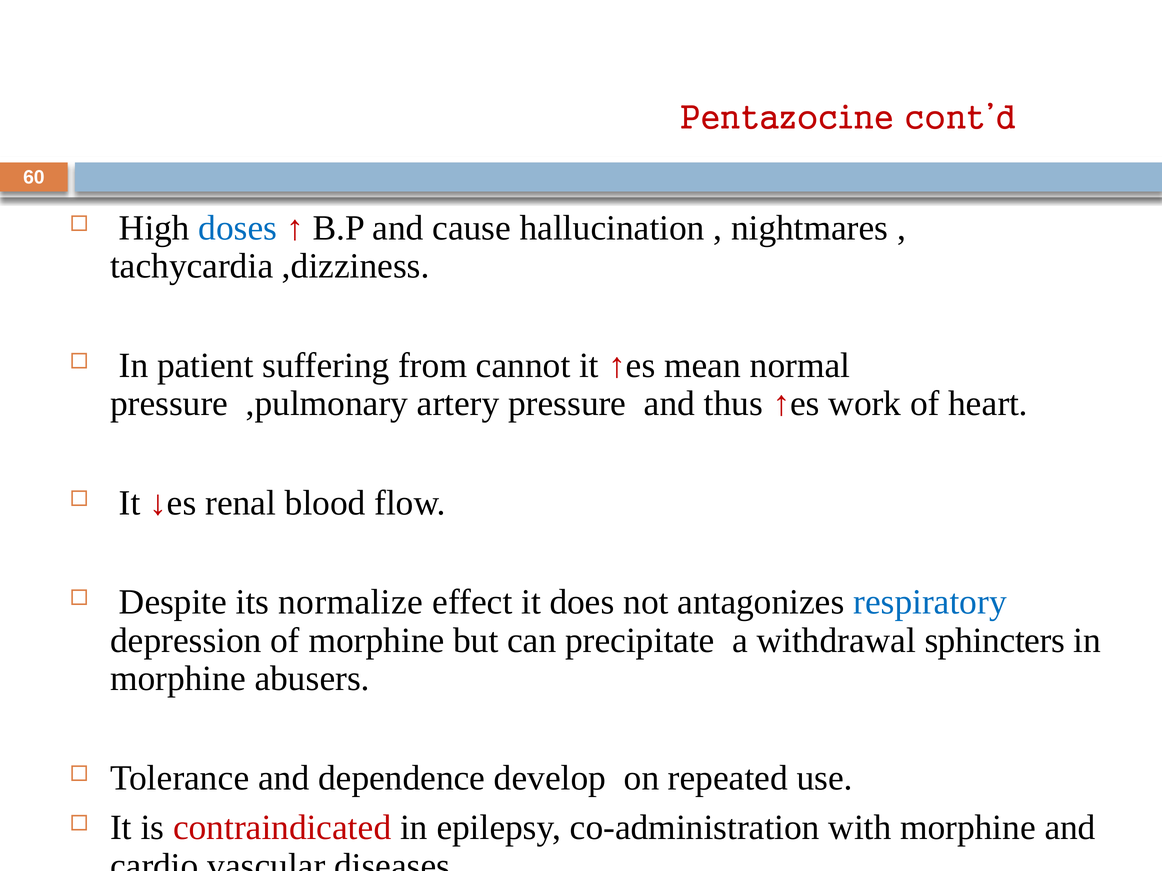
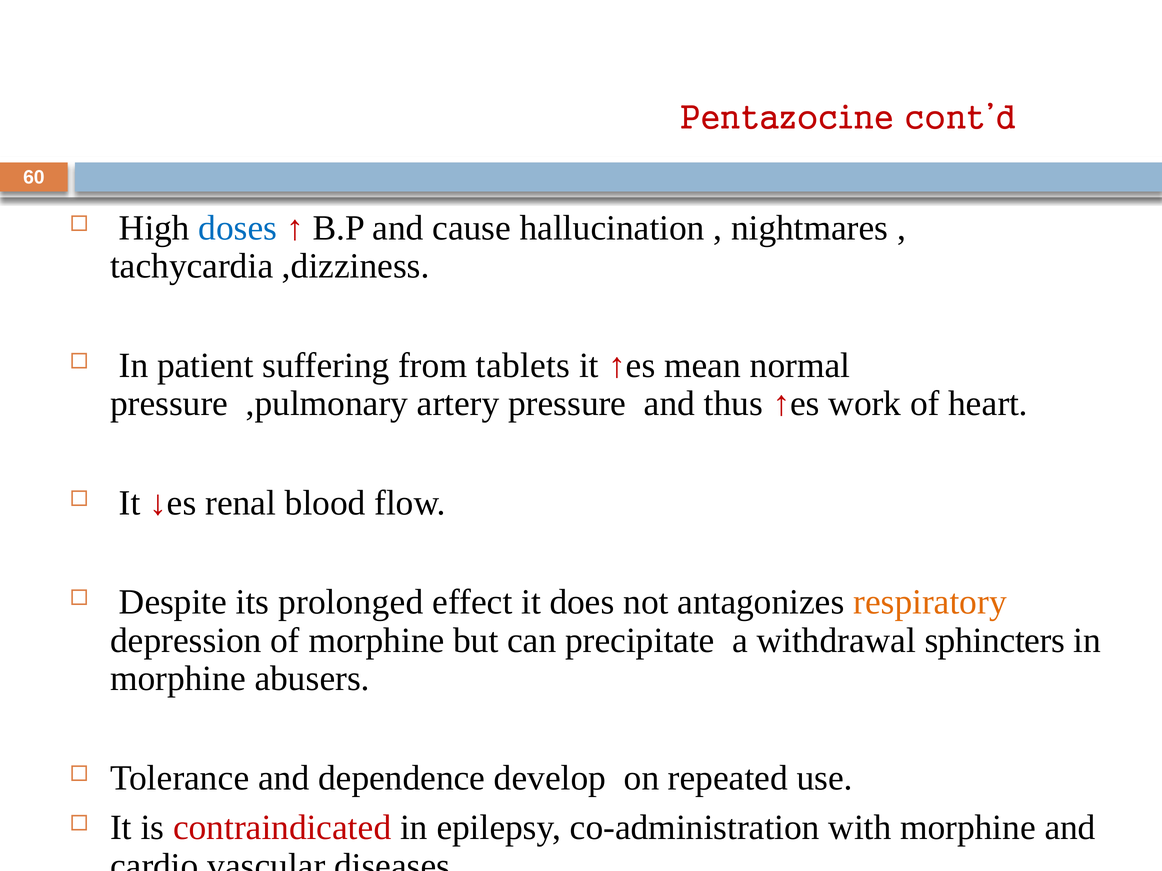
cannot: cannot -> tablets
normalize: normalize -> prolonged
respiratory colour: blue -> orange
